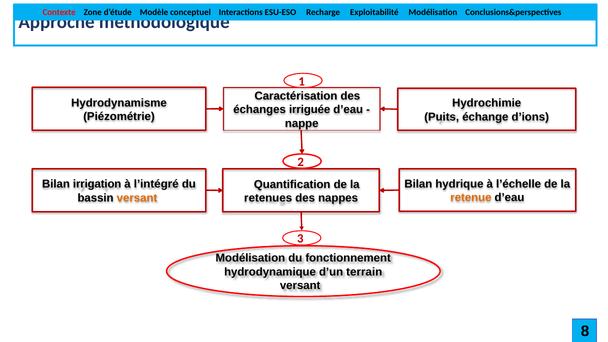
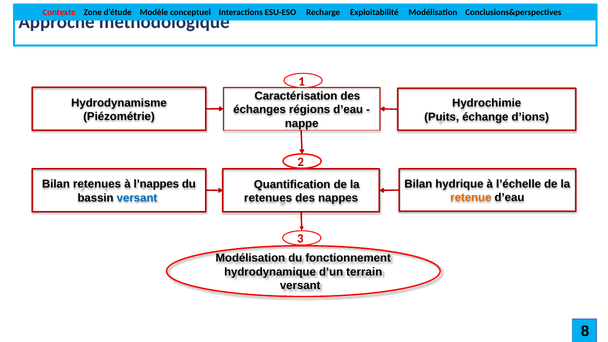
irriguée: irriguée -> régions
Bilan irrigation: irrigation -> retenues
l’intégré: l’intégré -> l’nappes
versant at (137, 198) colour: orange -> blue
